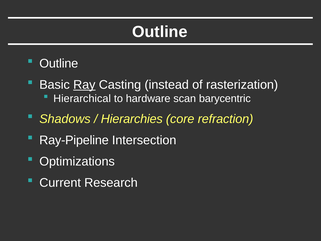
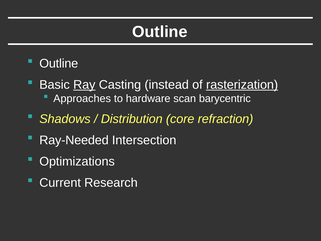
rasterization underline: none -> present
Hierarchical: Hierarchical -> Approaches
Hierarchies: Hierarchies -> Distribution
Ray-Pipeline: Ray-Pipeline -> Ray-Needed
